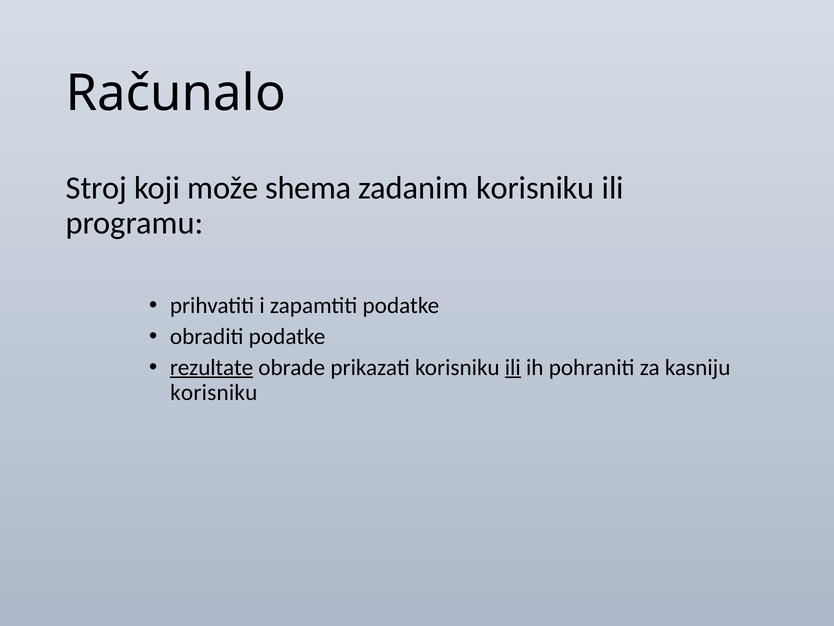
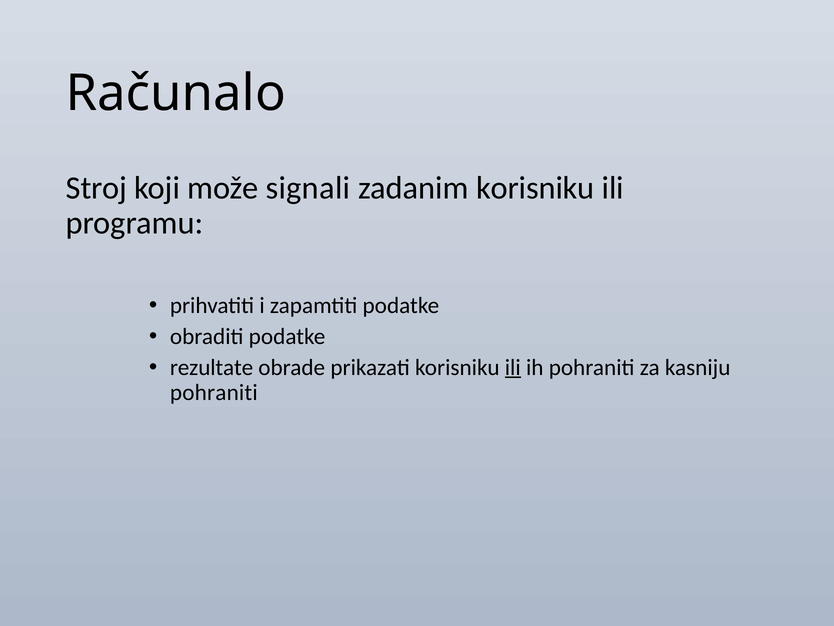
shema: shema -> signali
rezultate underline: present -> none
korisniku at (214, 392): korisniku -> pohraniti
